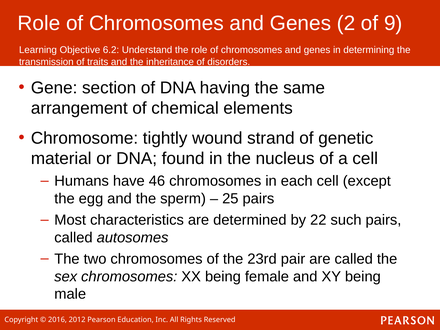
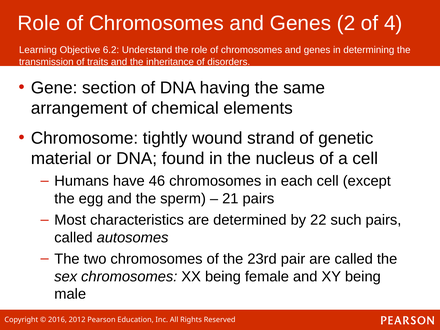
9: 9 -> 4
25: 25 -> 21
